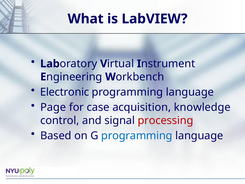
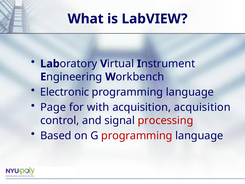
case: case -> with
acquisition knowledge: knowledge -> acquisition
programming at (137, 136) colour: blue -> red
